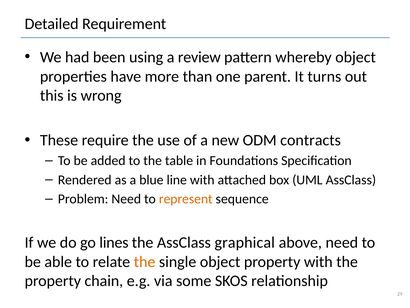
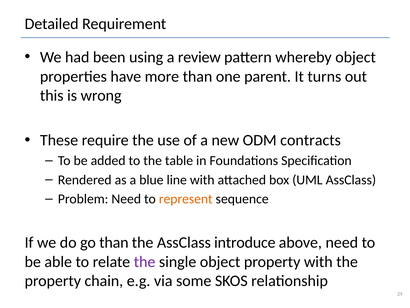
go lines: lines -> than
graphical: graphical -> introduce
the at (145, 261) colour: orange -> purple
